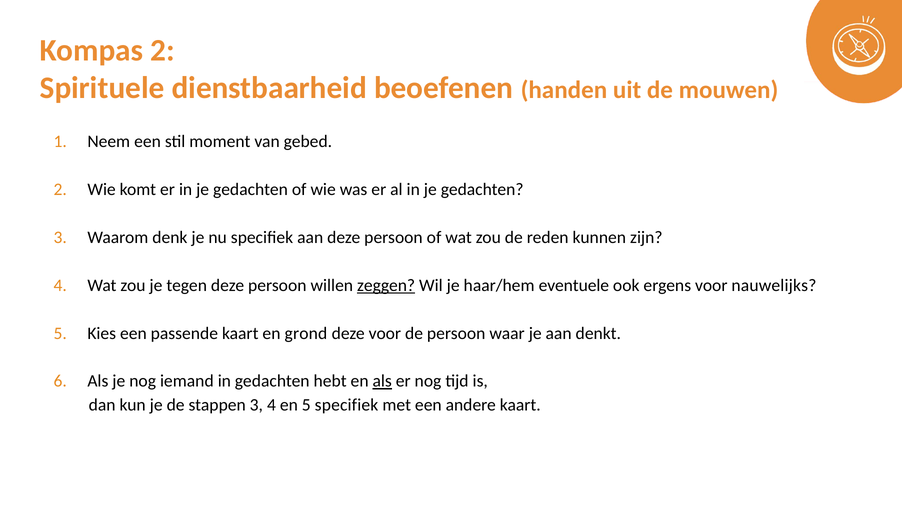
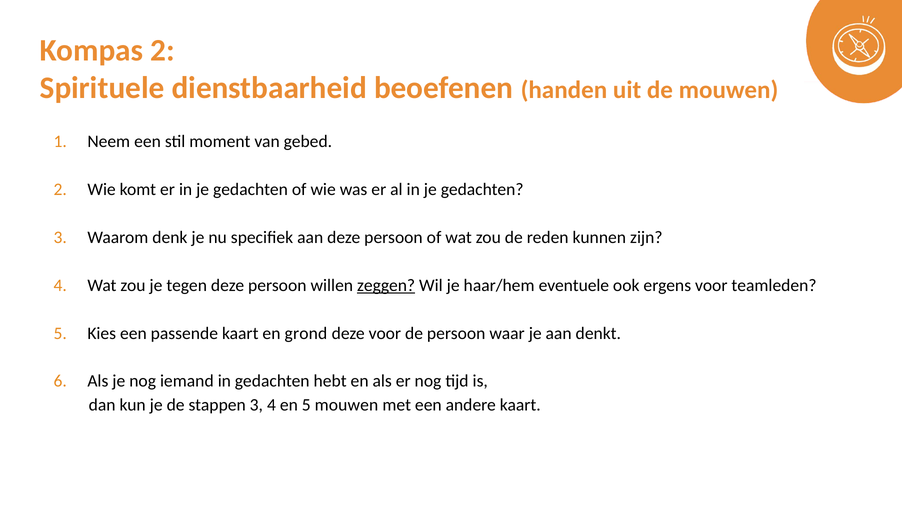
nauwelijks: nauwelijks -> teamleden
als at (382, 382) underline: present -> none
5 specifiek: specifiek -> mouwen
